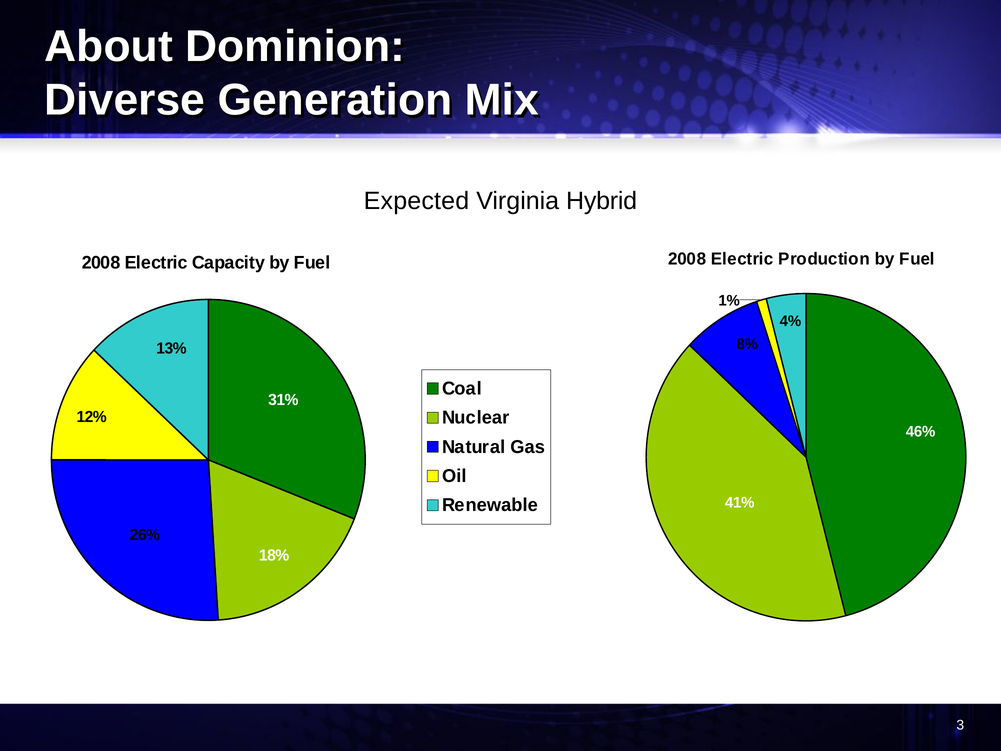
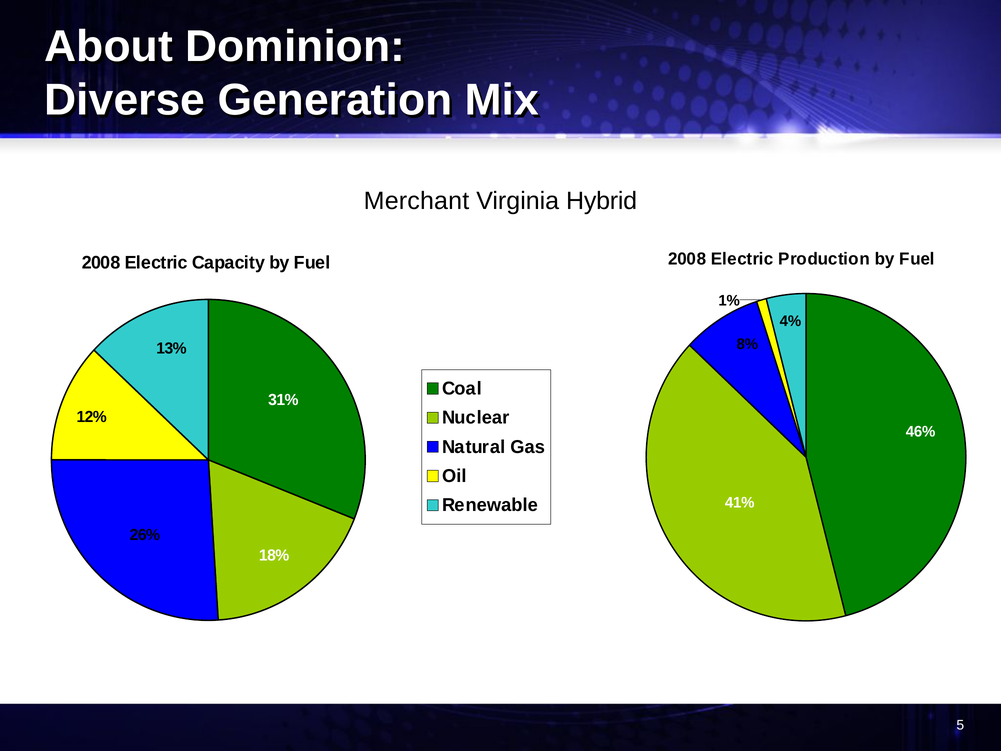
Expected: Expected -> Merchant
3: 3 -> 5
